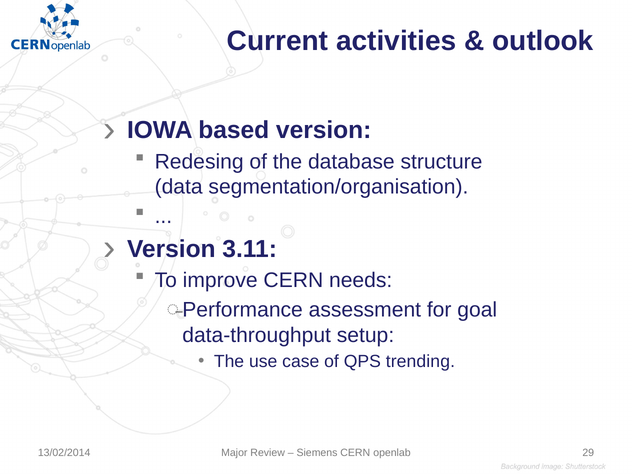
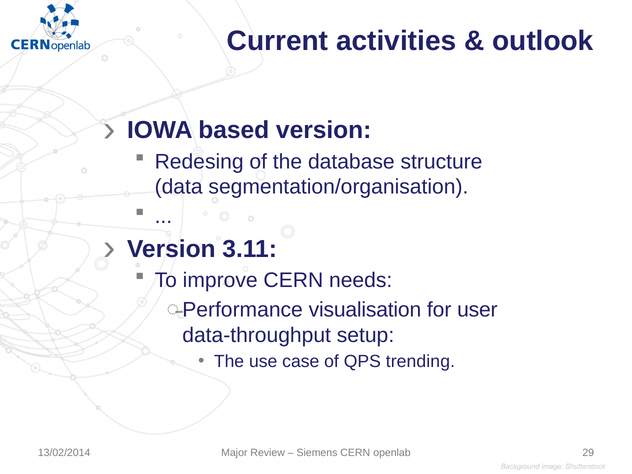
assessment: assessment -> visualisation
goal: goal -> user
